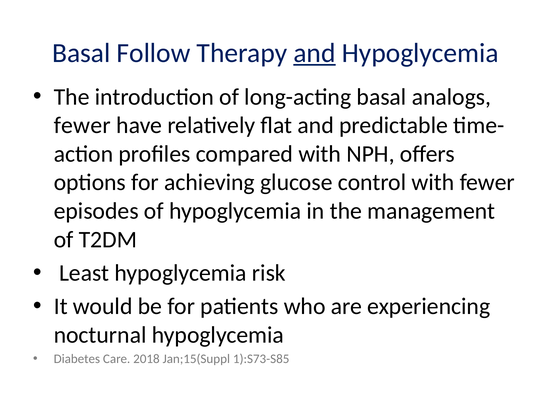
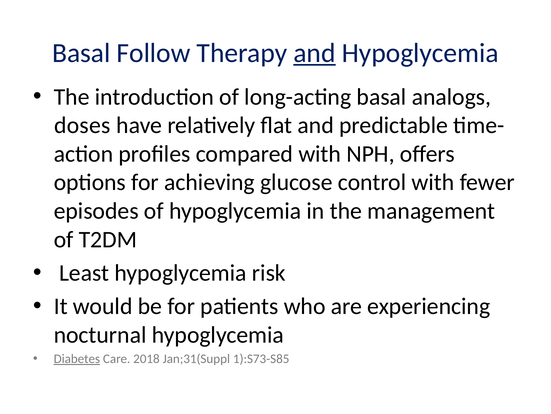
fewer at (82, 125): fewer -> doses
Diabetes underline: none -> present
Jan;15(Suppl: Jan;15(Suppl -> Jan;31(Suppl
